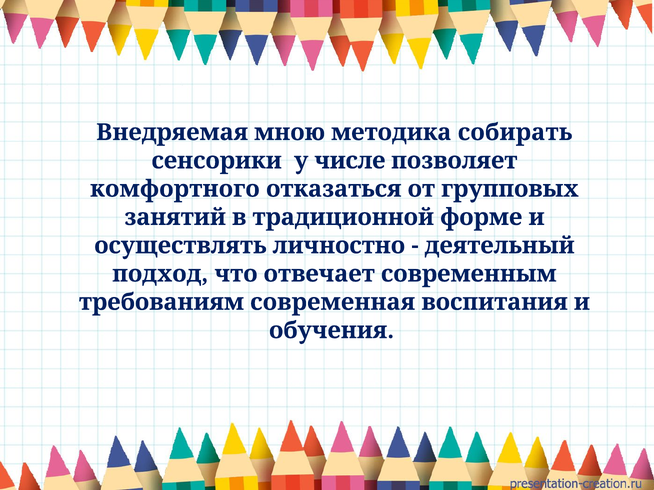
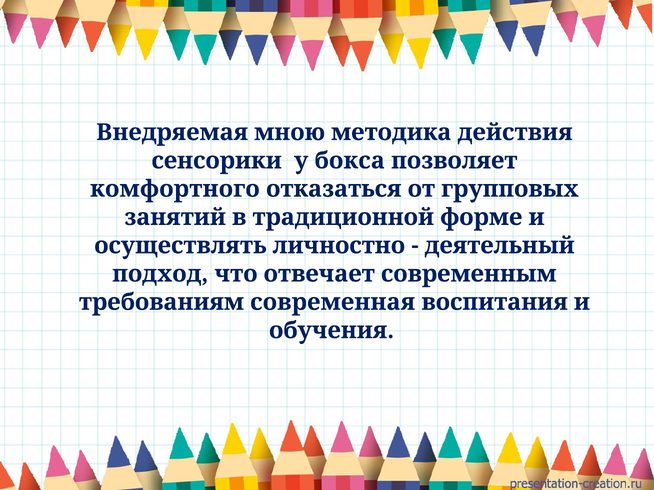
собирать: собирать -> действия
числе: числе -> бокса
